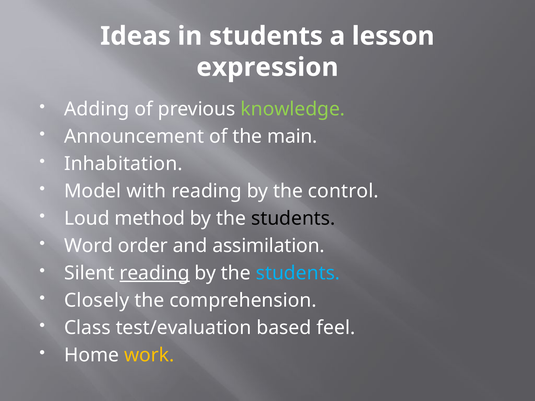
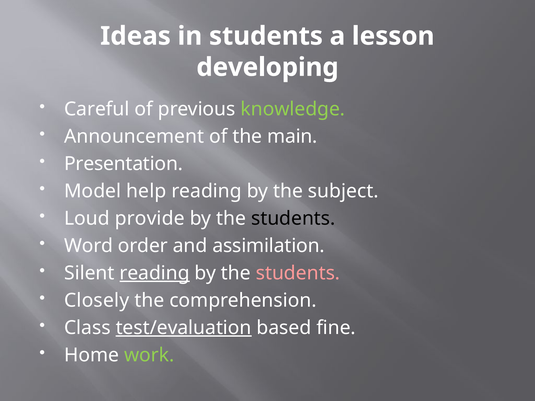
expression: expression -> developing
Adding: Adding -> Careful
Inhabitation: Inhabitation -> Presentation
with: with -> help
control: control -> subject
method: method -> provide
students at (298, 273) colour: light blue -> pink
test/evaluation underline: none -> present
feel: feel -> fine
work colour: yellow -> light green
